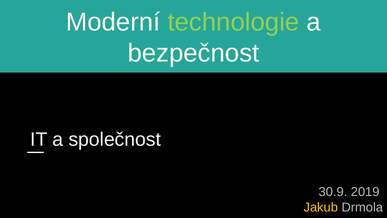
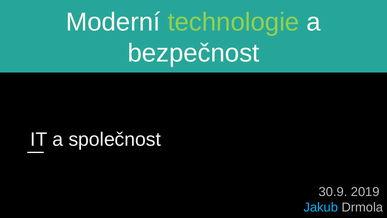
Jakub colour: yellow -> light blue
